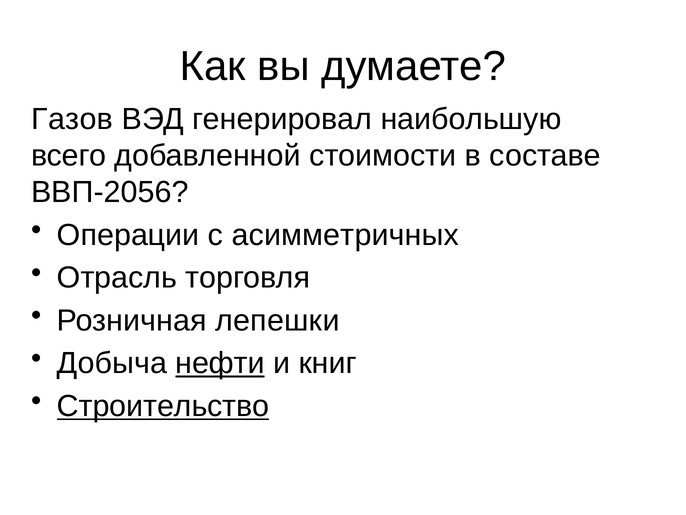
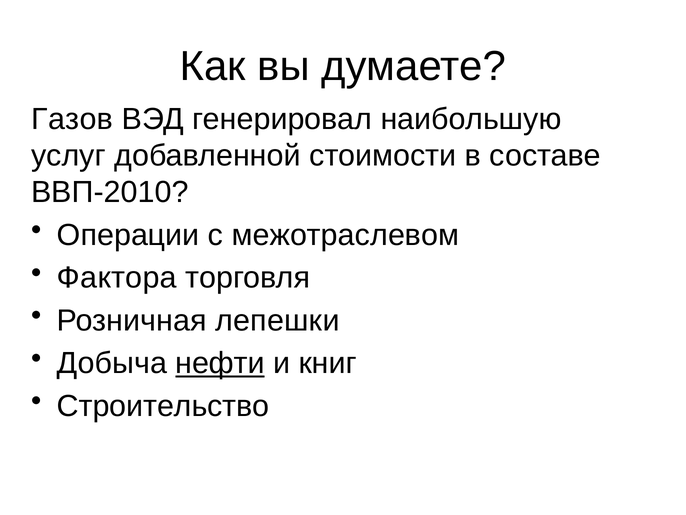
всего: всего -> услуг
ВВП-2056: ВВП-2056 -> ВВП-2010
асимметричных: асимметричных -> межотраслевом
Отрасль: Отрасль -> Фактора
Строительство underline: present -> none
